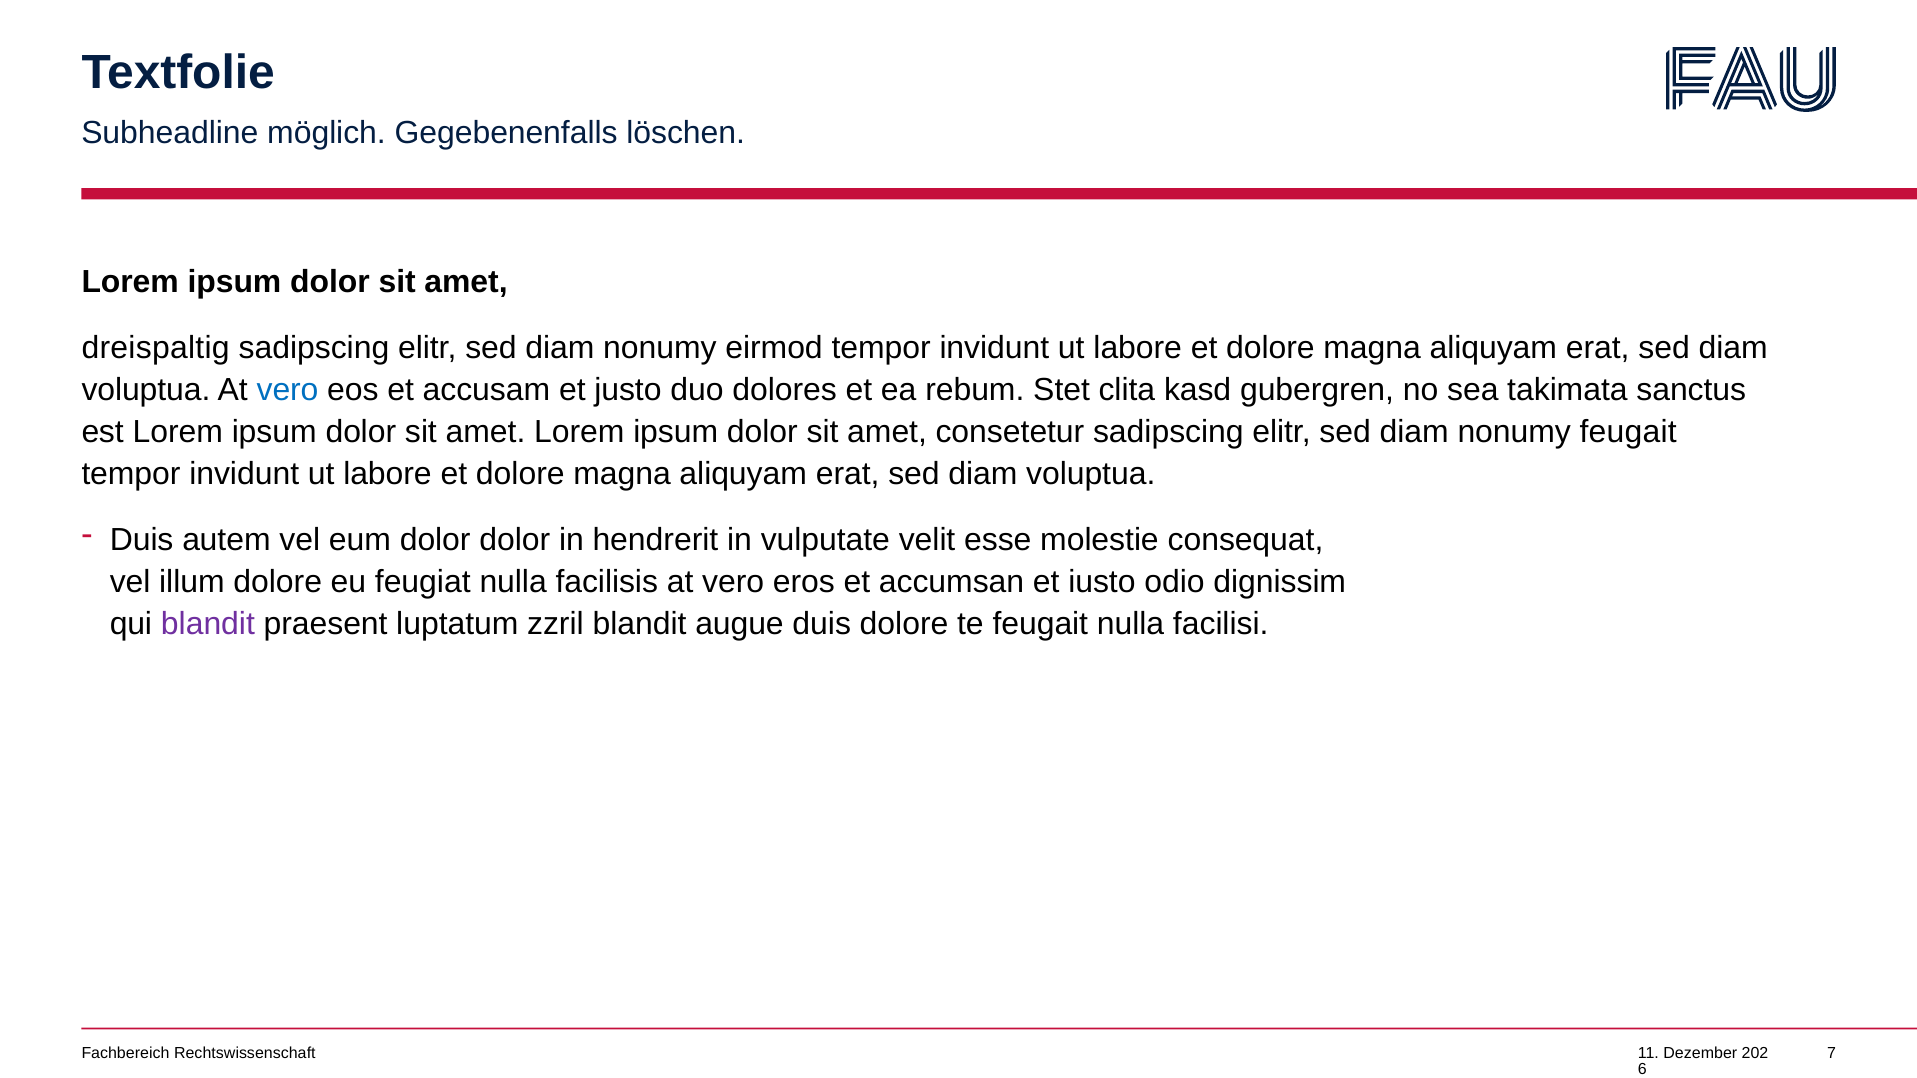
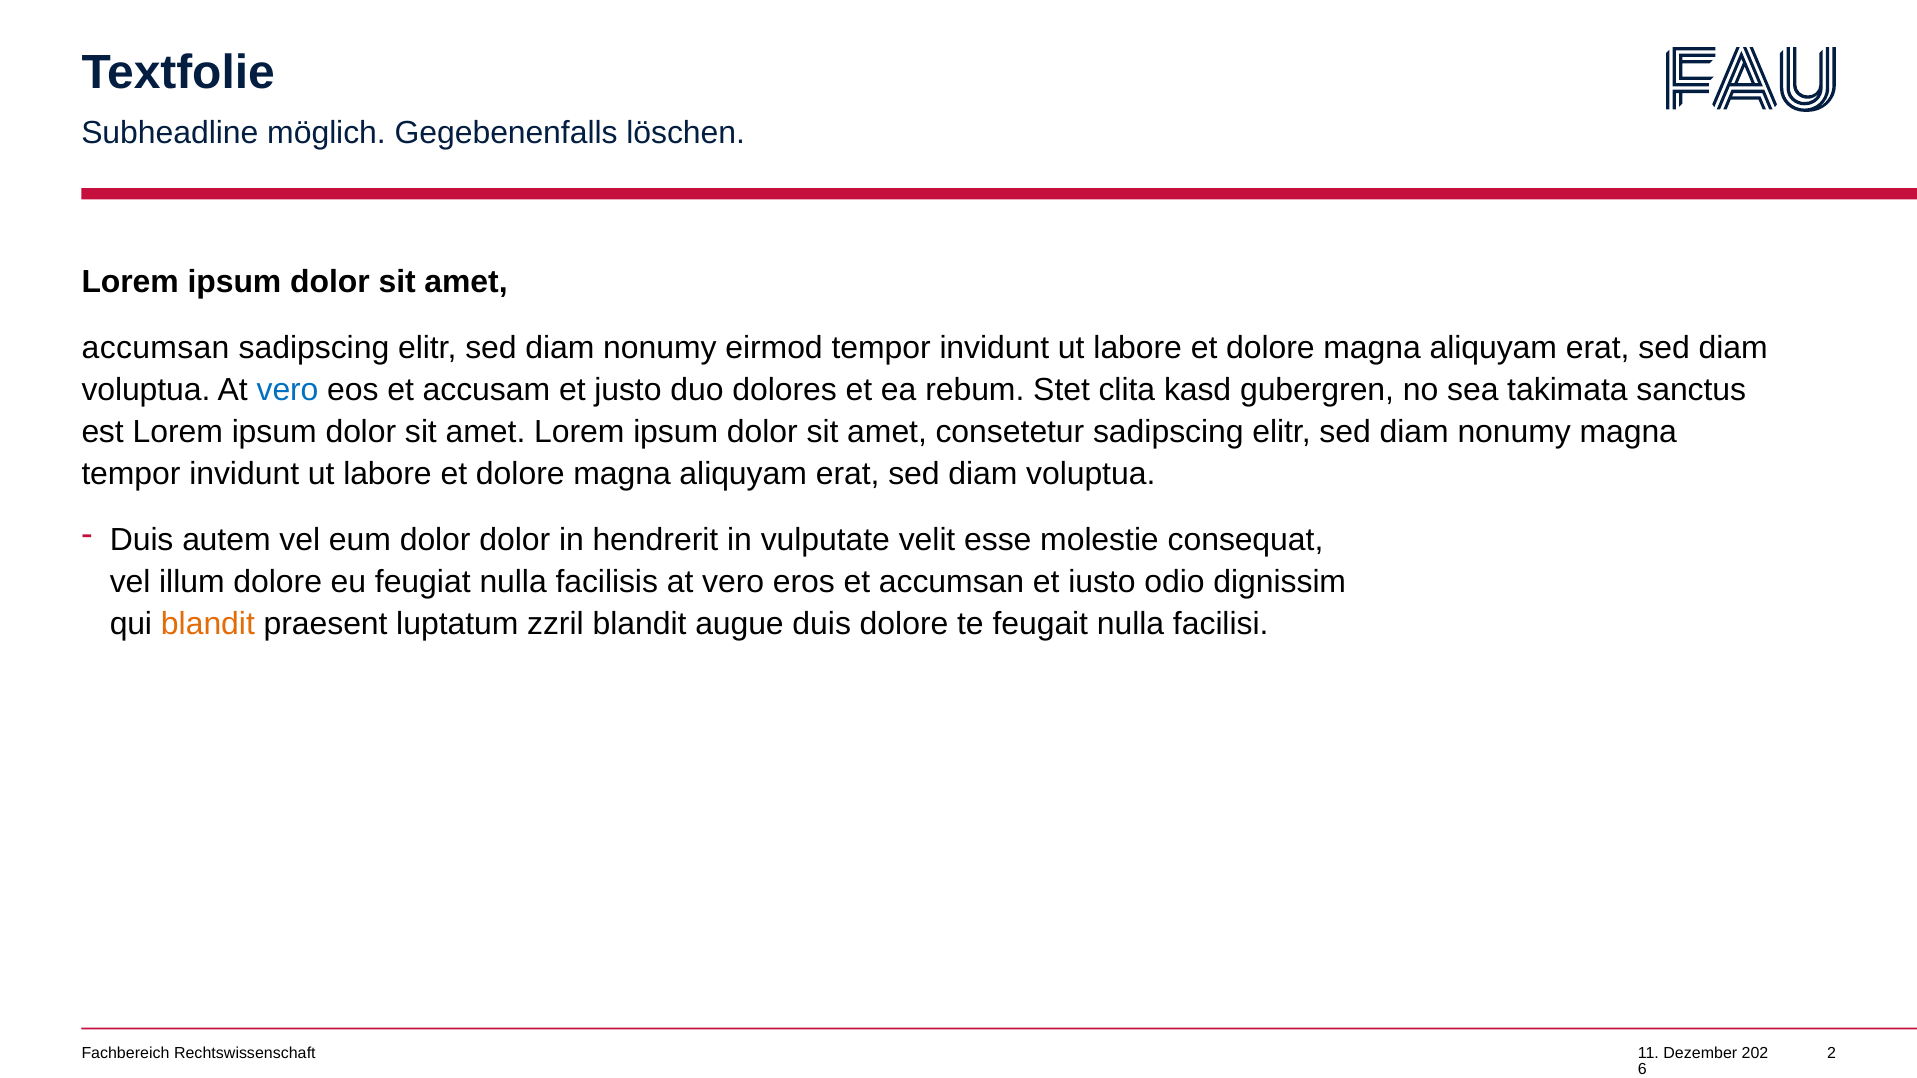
dreispaltig at (156, 348): dreispaltig -> accumsan
nonumy feugait: feugait -> magna
blandit at (208, 624) colour: purple -> orange
7: 7 -> 2
